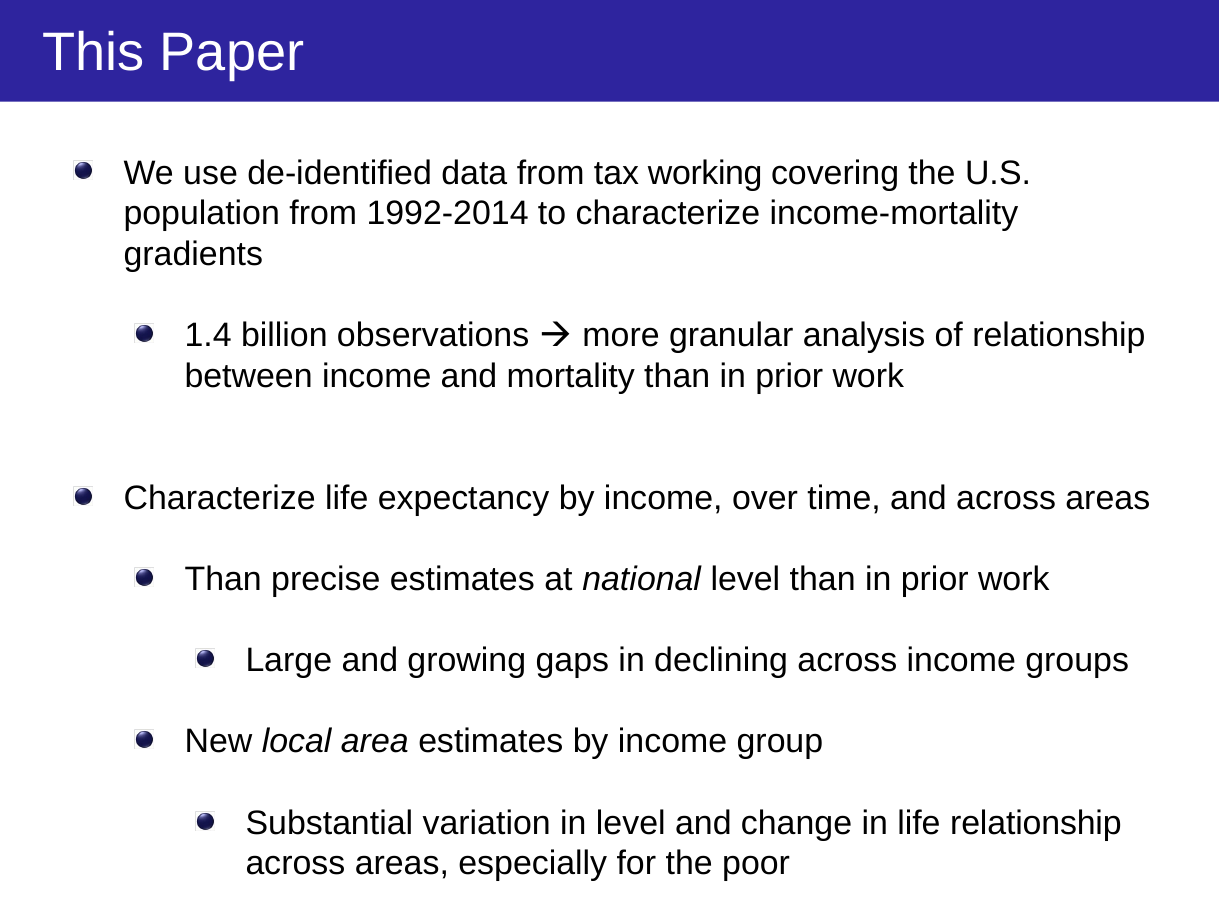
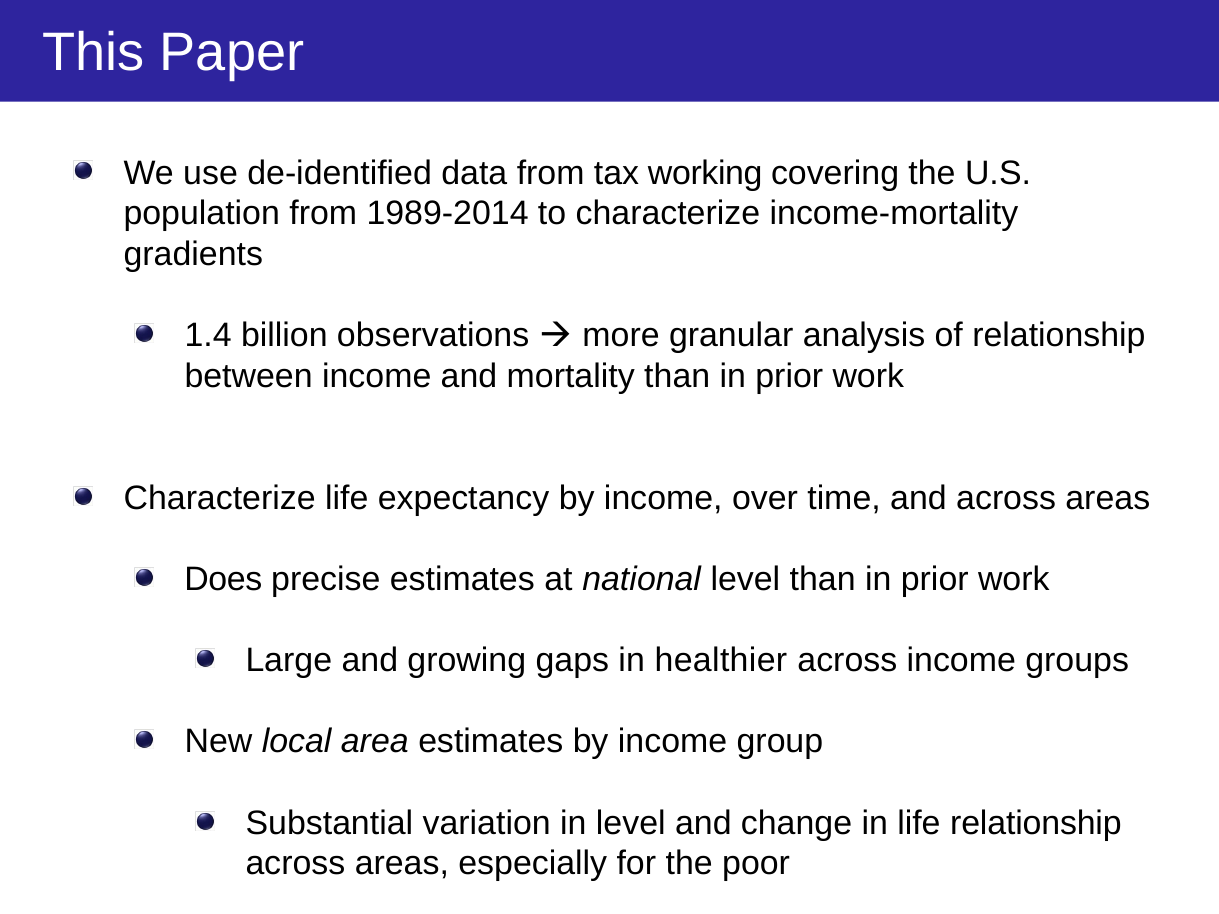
1992-2014: 1992-2014 -> 1989-2014
Than at (223, 579): Than -> Does
declining: declining -> healthier
